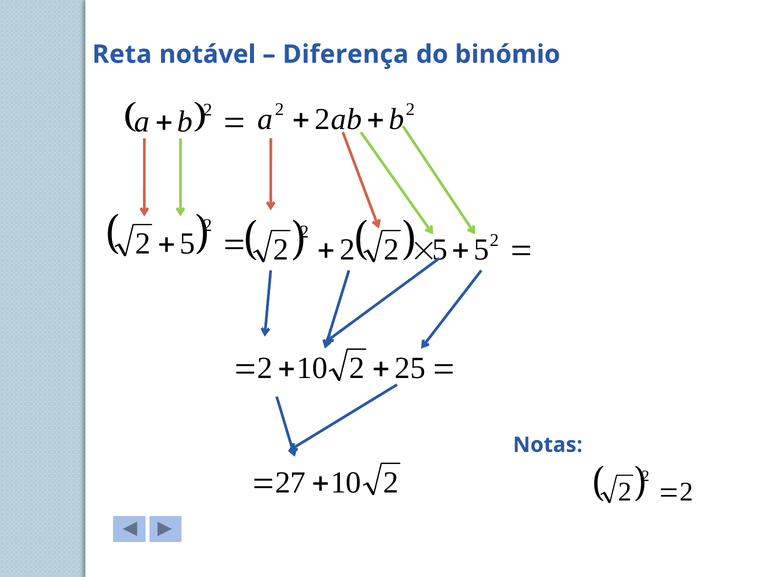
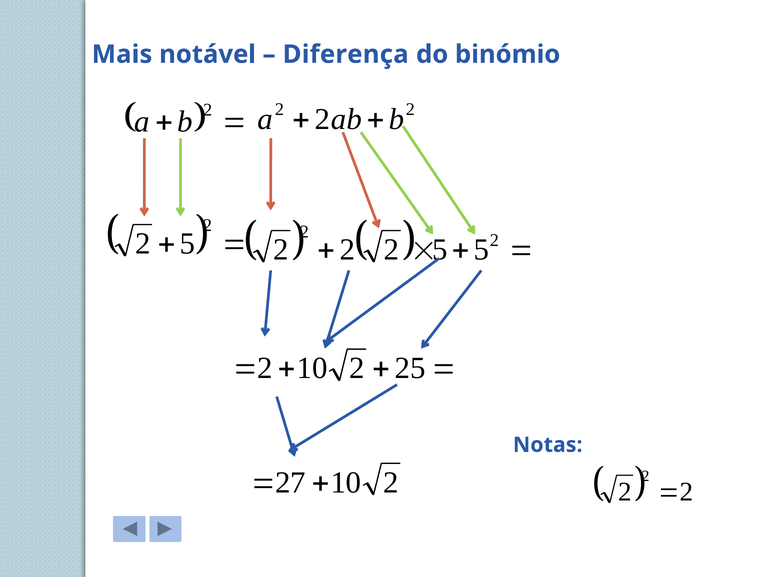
Reta: Reta -> Mais
